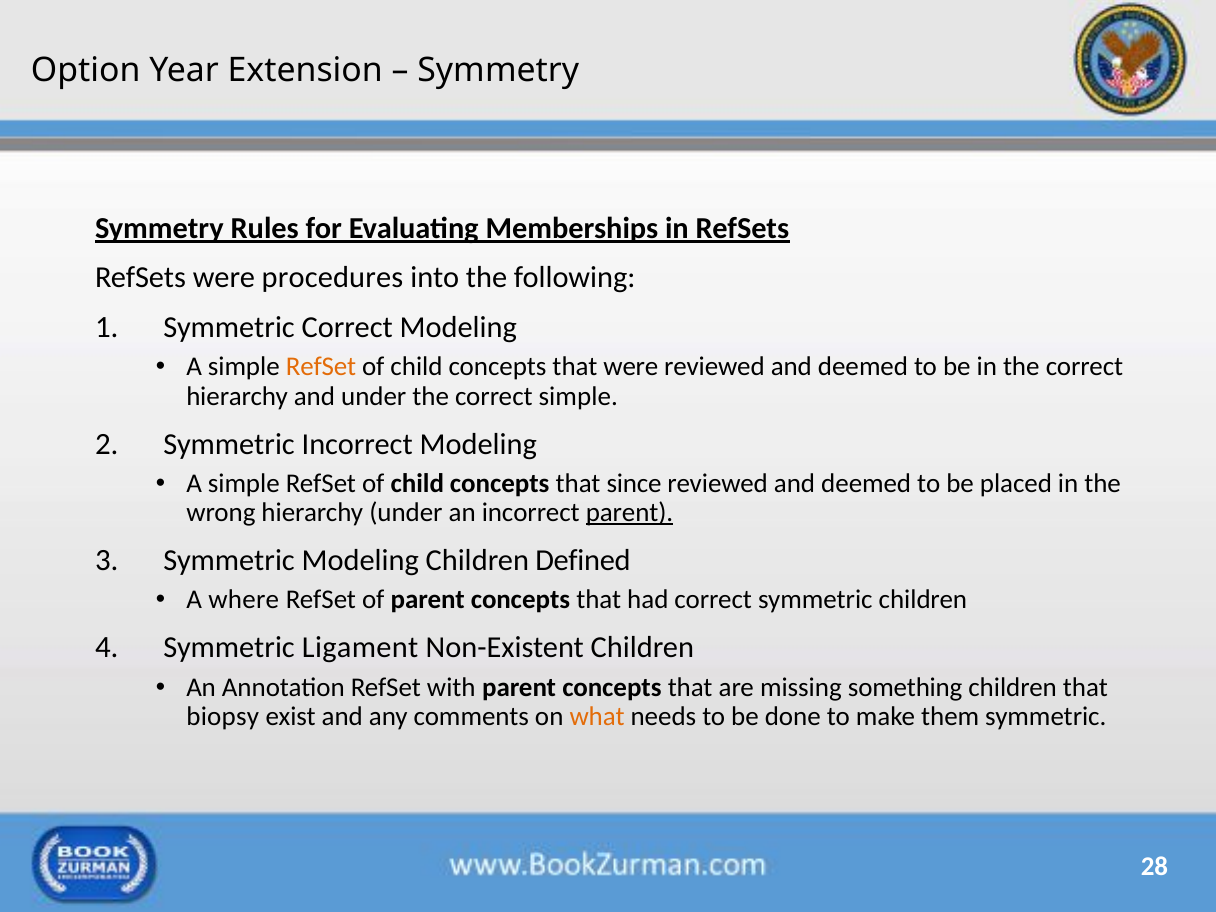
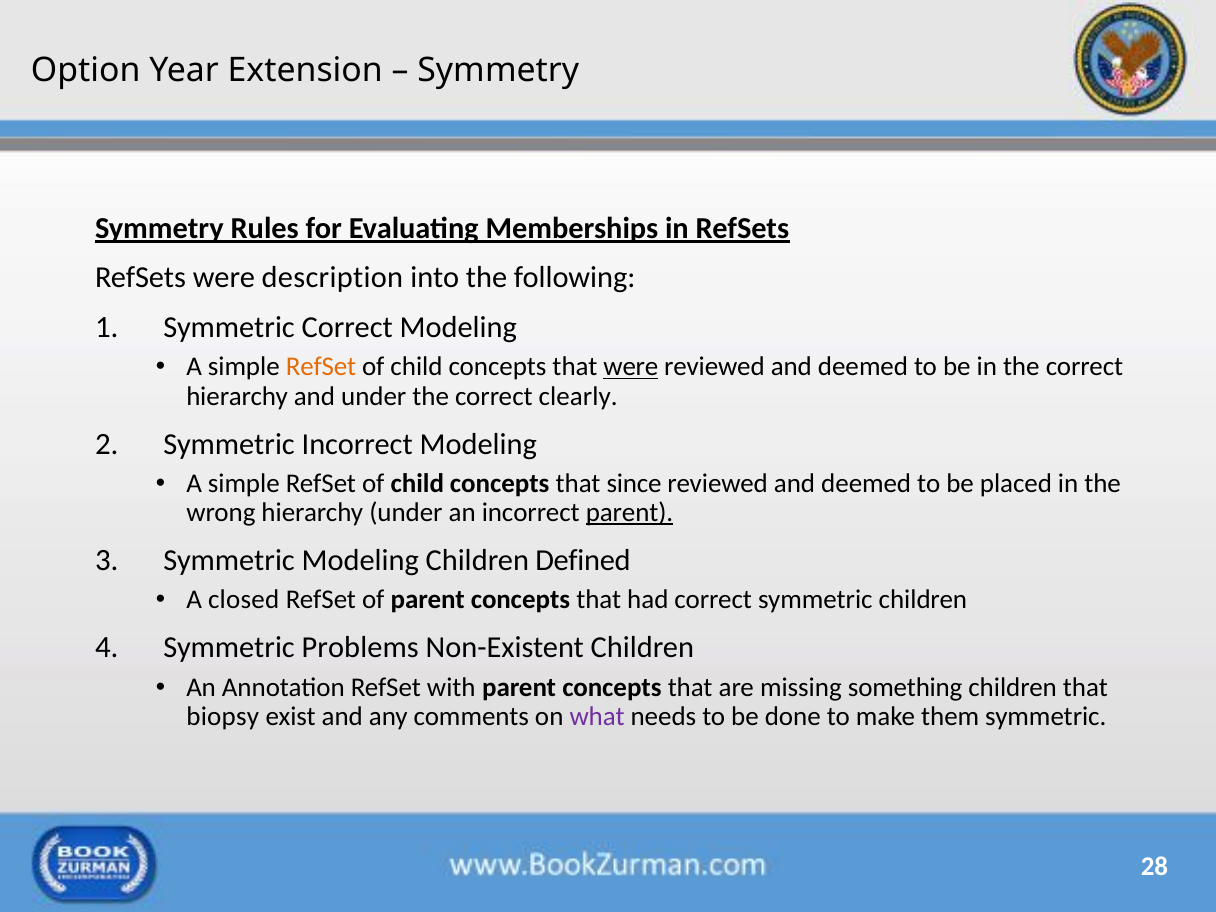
procedures: procedures -> description
were at (631, 367) underline: none -> present
correct simple: simple -> clearly
where: where -> closed
Ligament: Ligament -> Problems
what colour: orange -> purple
